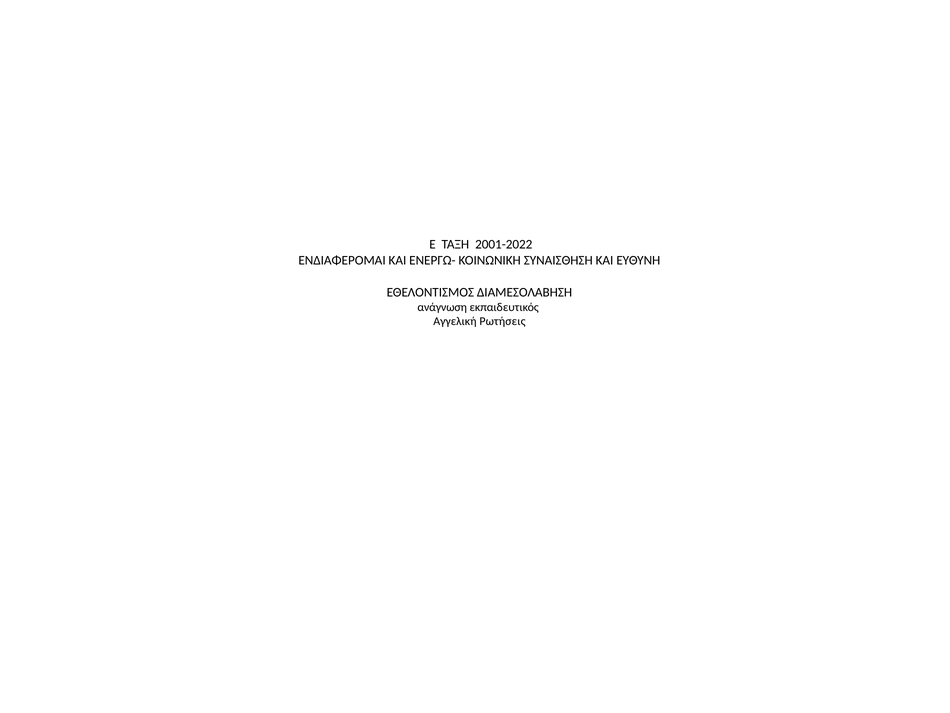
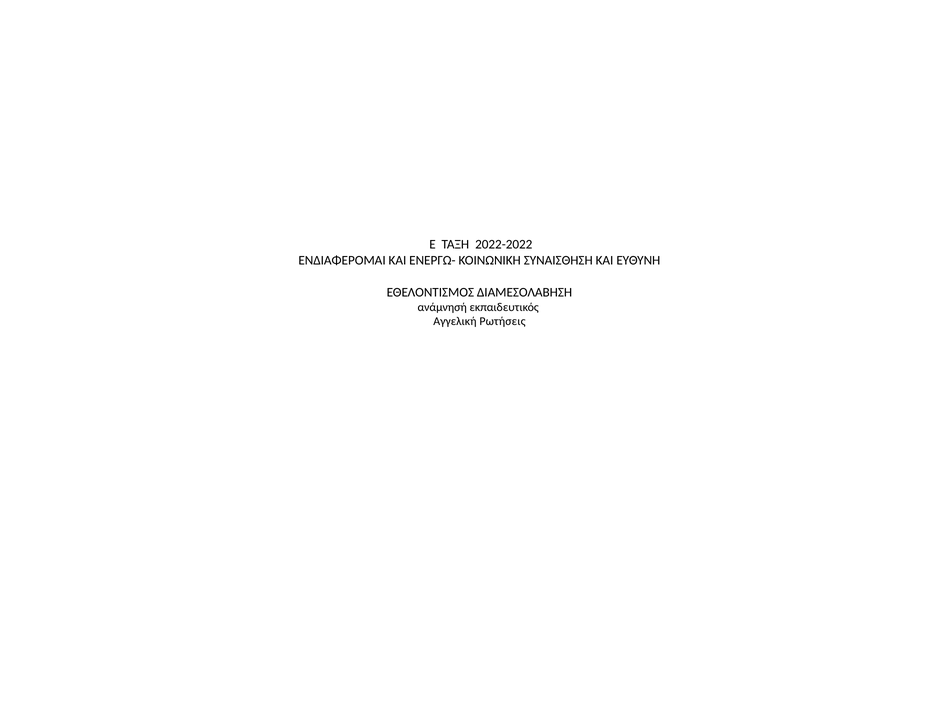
2001-2022: 2001-2022 -> 2022-2022
ανάγνωση: ανάγνωση -> ανάμνησή
